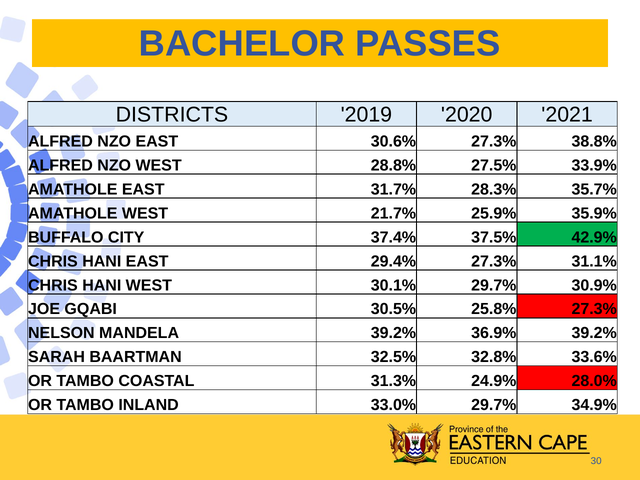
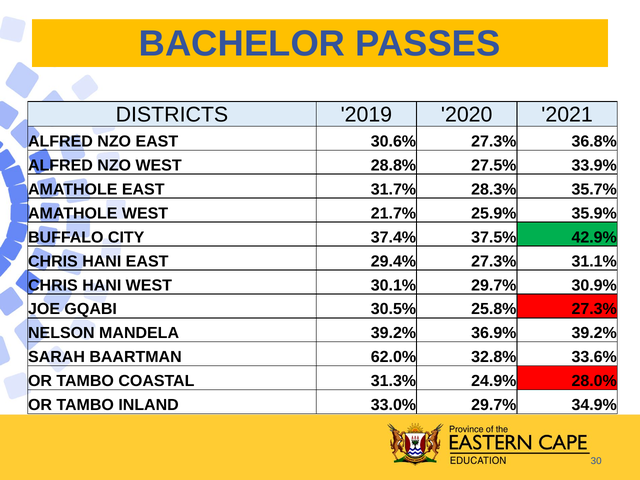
38.8%: 38.8% -> 36.8%
32.5%: 32.5% -> 62.0%
